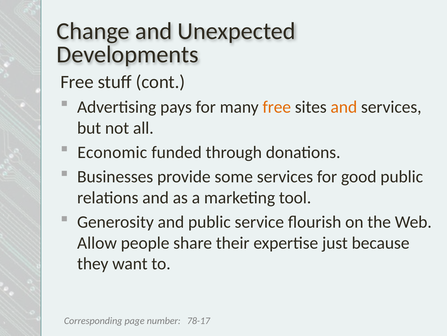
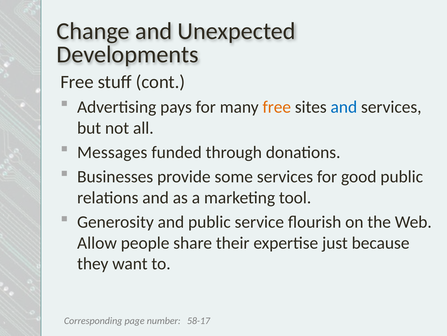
and at (344, 107) colour: orange -> blue
Economic: Economic -> Messages
78-17: 78-17 -> 58-17
